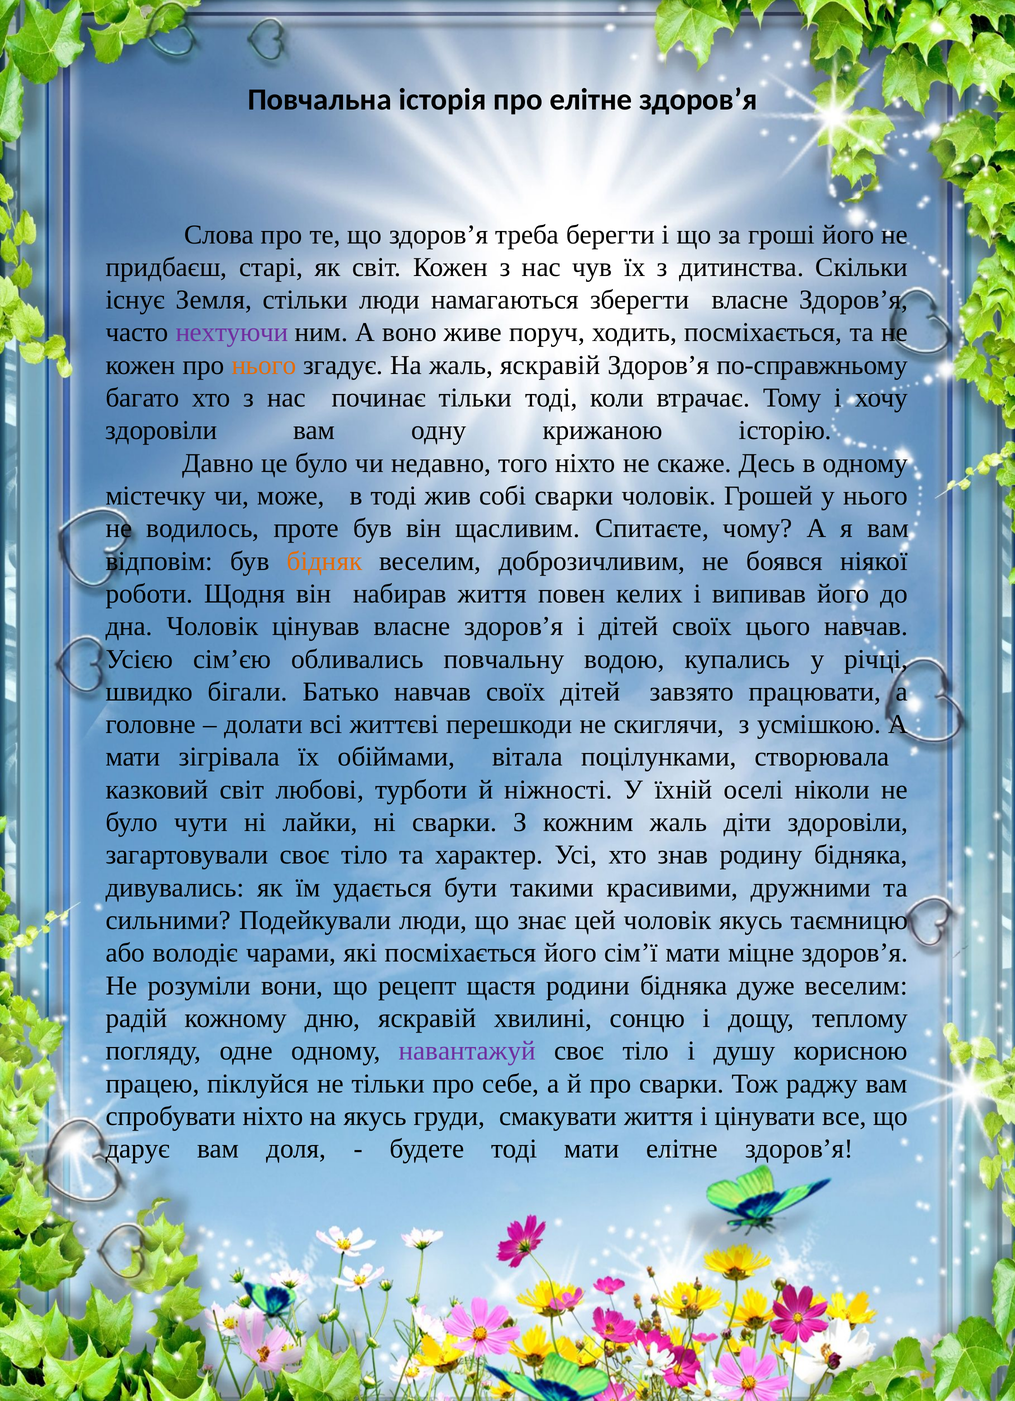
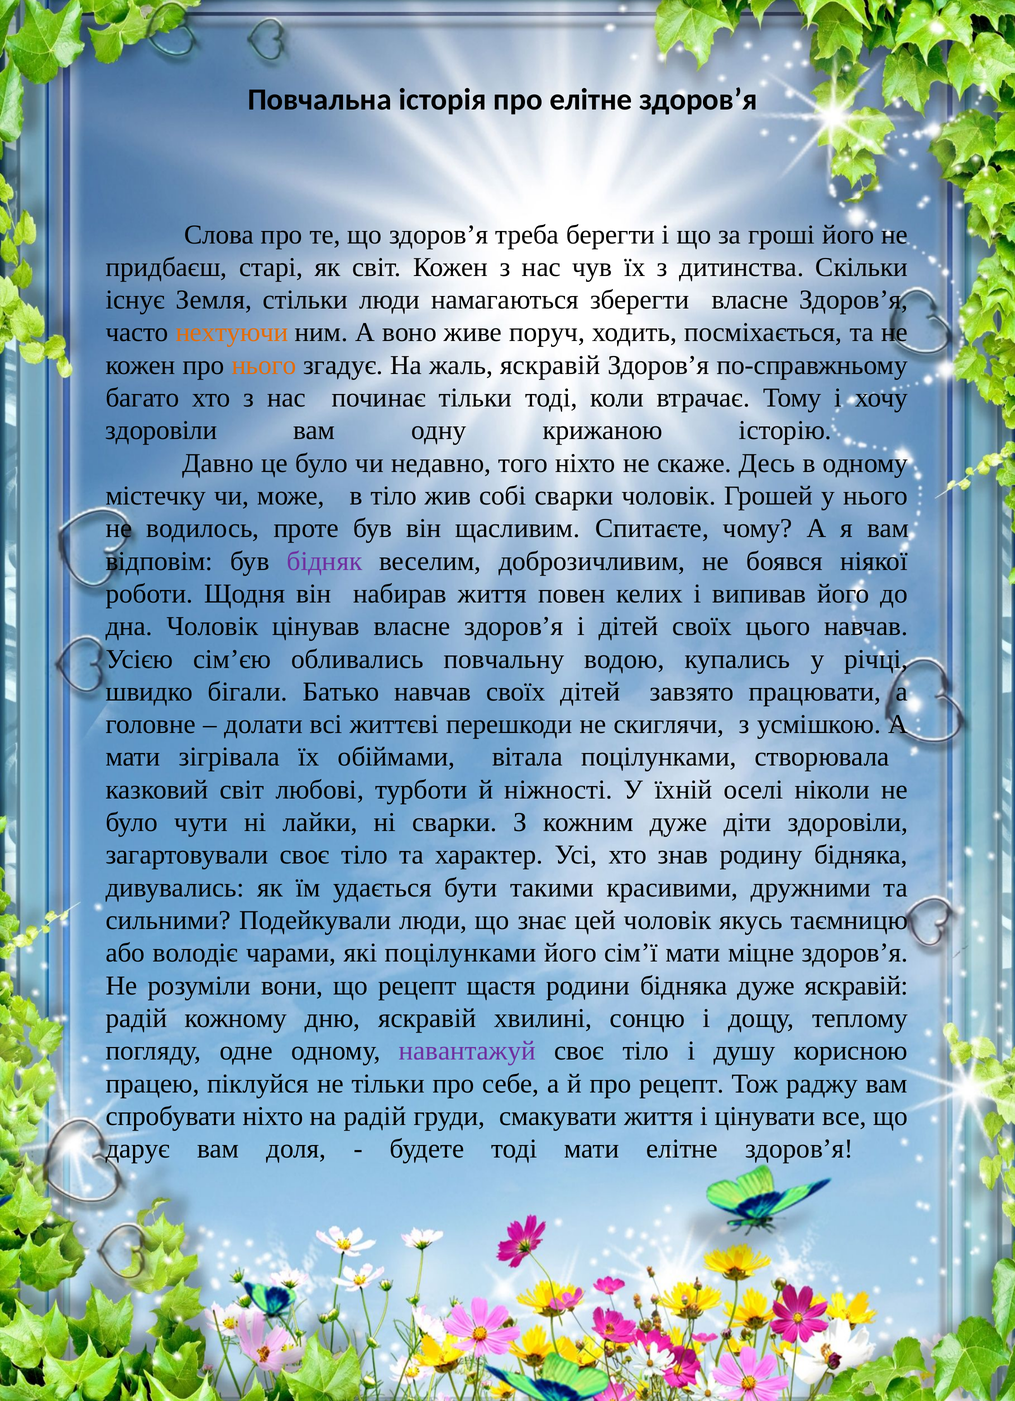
нехтуючи colour: purple -> orange
в тоді: тоді -> тіло
бідняк colour: orange -> purple
кожним жаль: жаль -> дуже
які посміхається: посміхається -> поцілунками
дуже веселим: веселим -> яскравій
про сварки: сварки -> рецепт
на якусь: якусь -> радій
